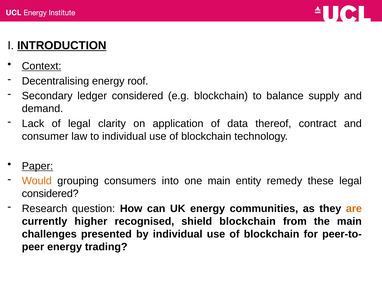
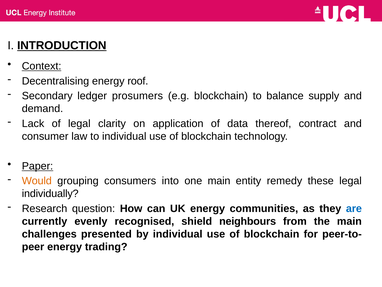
ledger considered: considered -> prosumers
considered at (50, 193): considered -> individually
are colour: orange -> blue
higher: higher -> evenly
shield blockchain: blockchain -> neighbours
